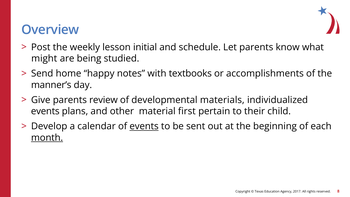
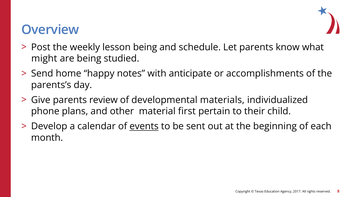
lesson initial: initial -> being
textbooks: textbooks -> anticipate
manner’s: manner’s -> parents’s
events at (45, 111): events -> phone
month underline: present -> none
